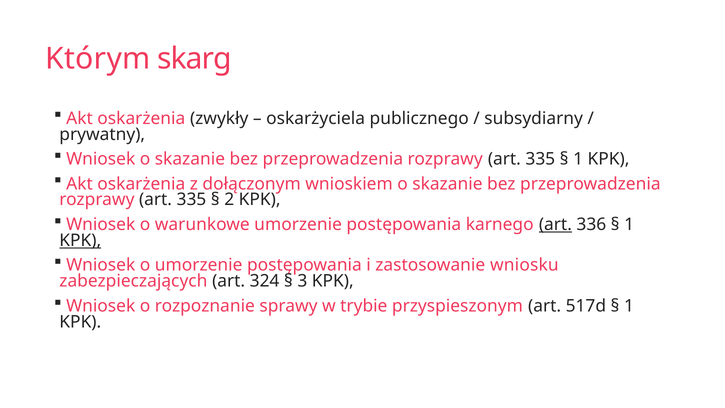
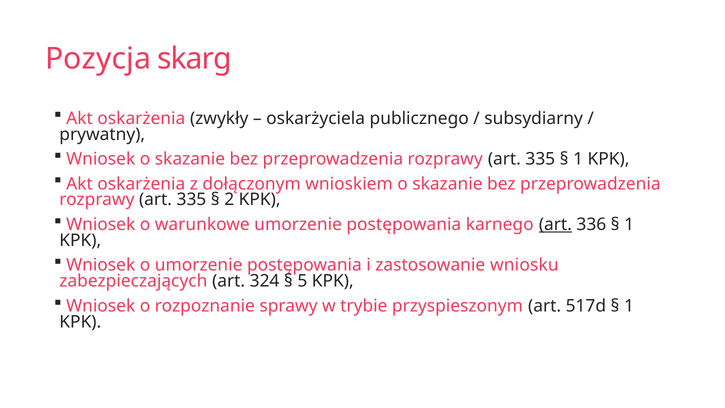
Którym: Którym -> Pozycja
KPK at (80, 240) underline: present -> none
3: 3 -> 5
